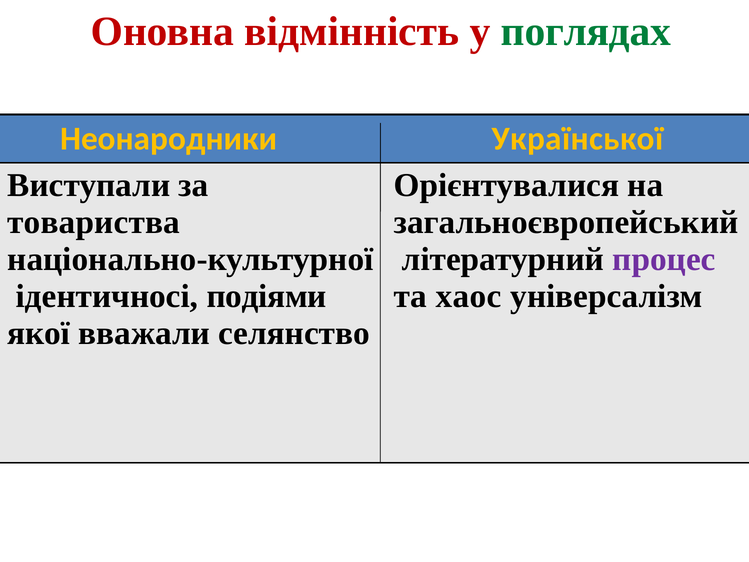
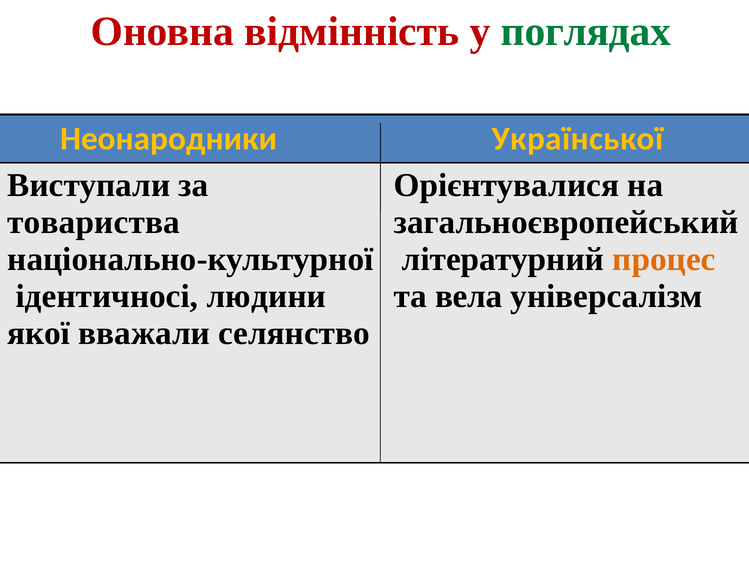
процес colour: purple -> orange
подіями: подіями -> людини
хаос: хаос -> вела
